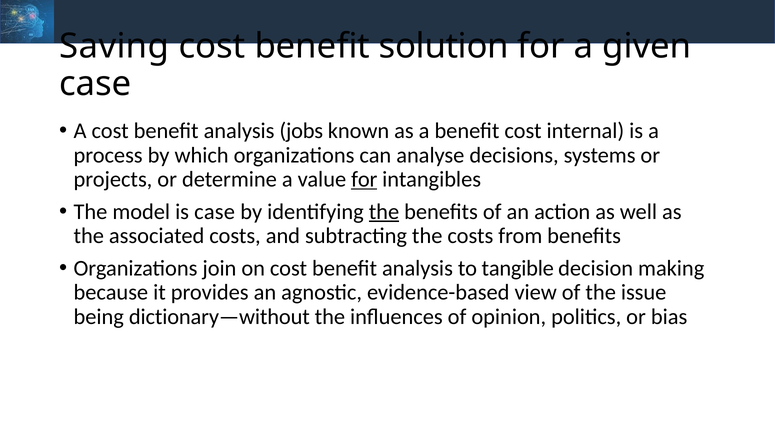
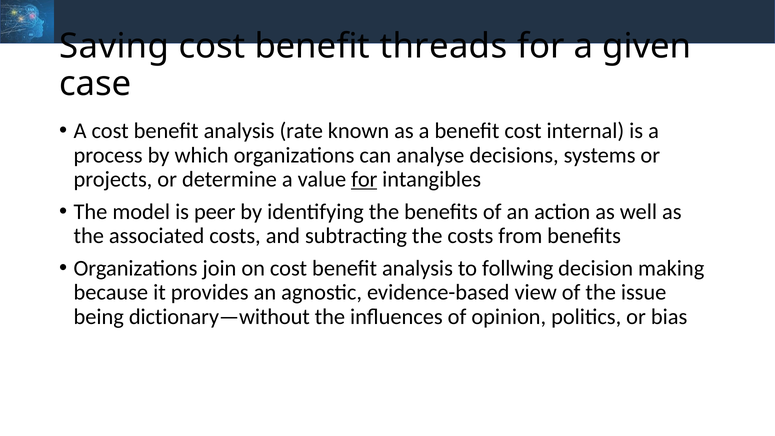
solution: solution -> threads
jobs: jobs -> rate
is case: case -> peer
the at (384, 212) underline: present -> none
tangible: tangible -> follwing
